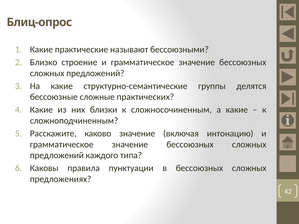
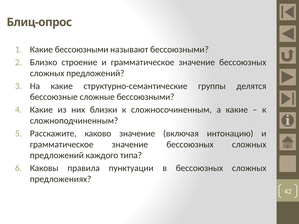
Какие практические: практические -> бессоюзными
сложные практических: практических -> бессоюзными
